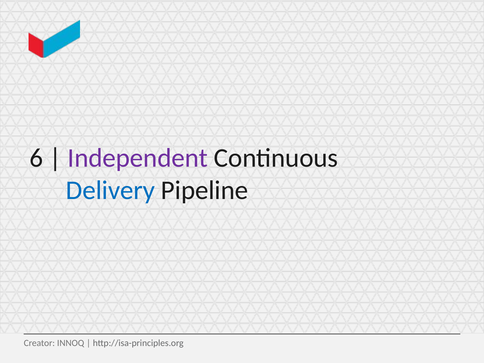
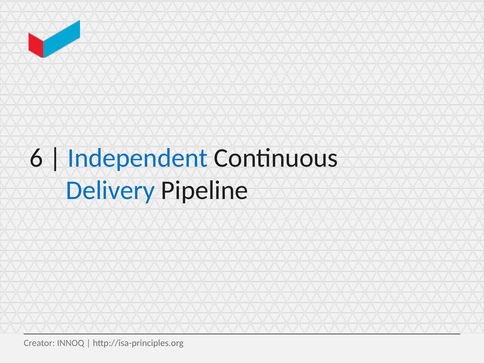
Independent colour: purple -> blue
